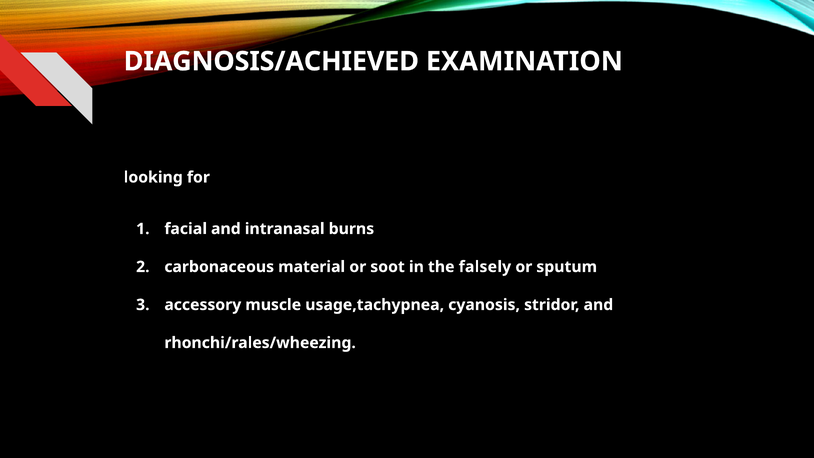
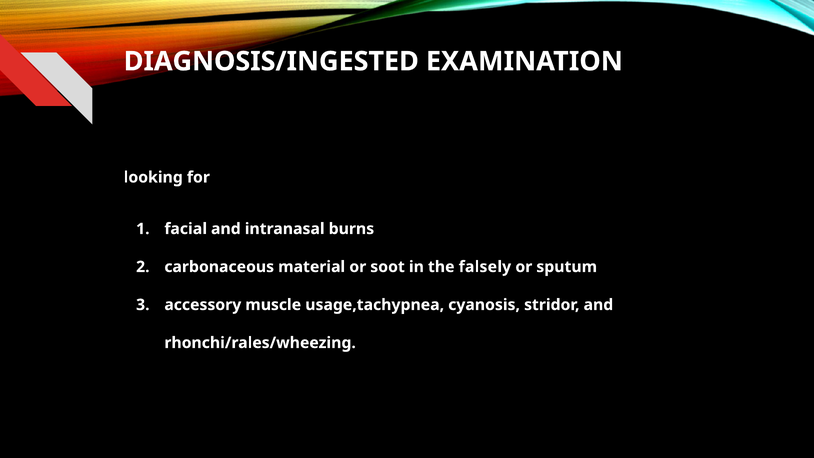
DIAGNOSIS/ACHIEVED: DIAGNOSIS/ACHIEVED -> DIAGNOSIS/INGESTED
